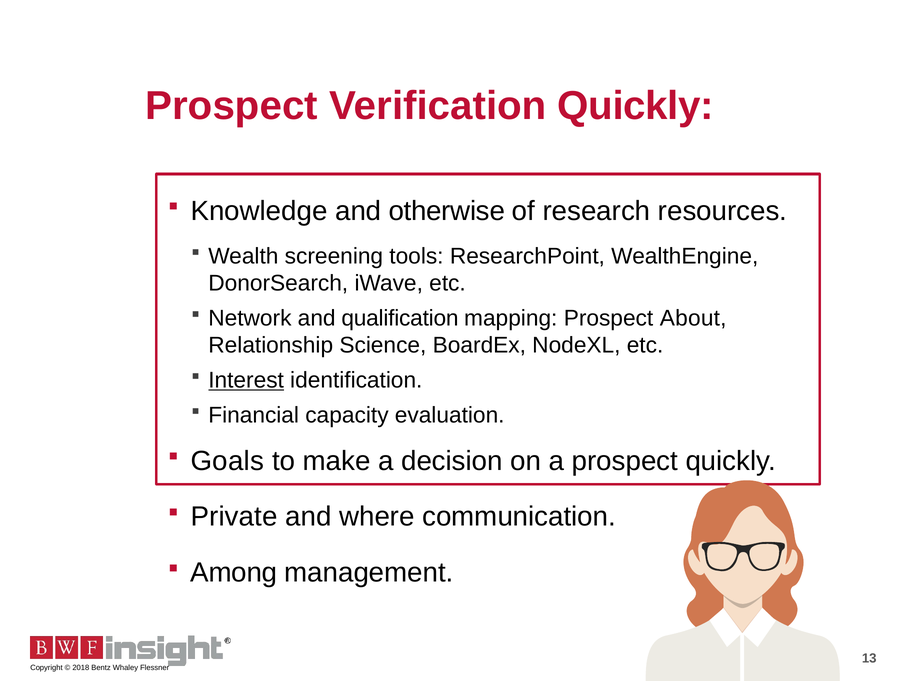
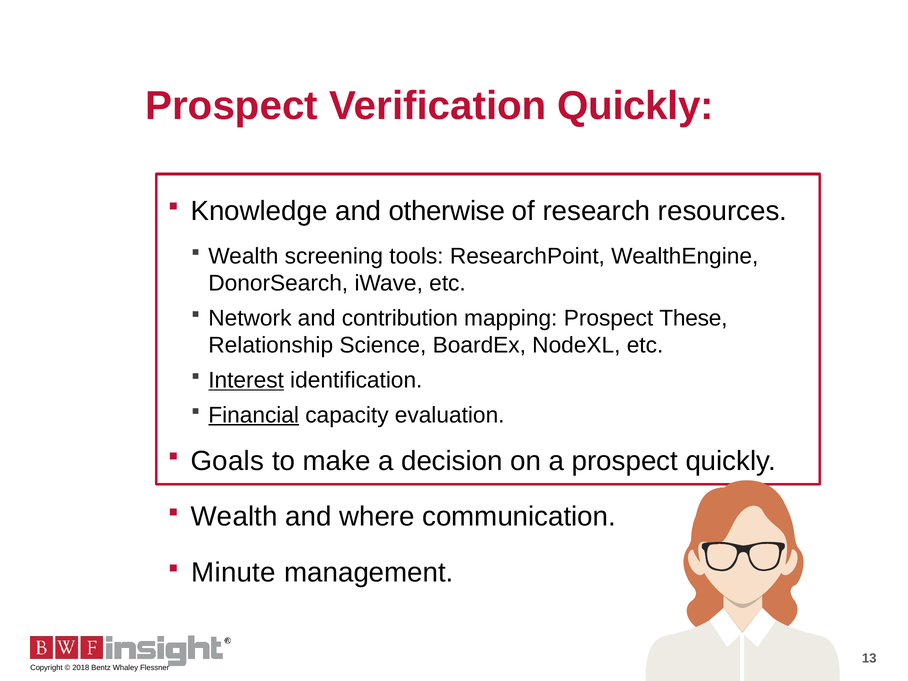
qualification: qualification -> contribution
About: About -> These
Financial underline: none -> present
Private at (234, 517): Private -> Wealth
Among: Among -> Minute
